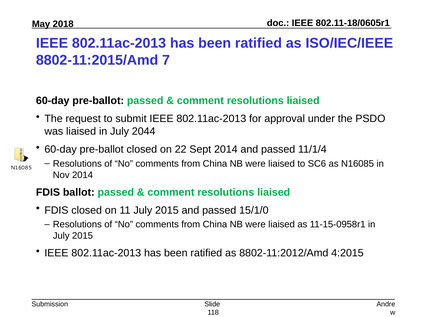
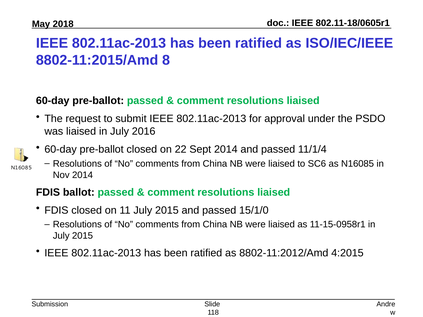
7: 7 -> 8
2044: 2044 -> 2016
